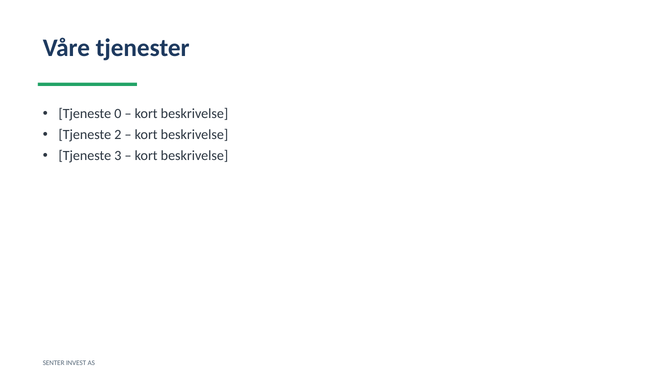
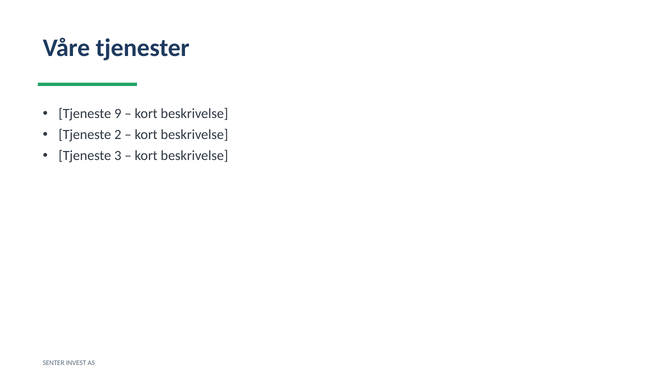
0: 0 -> 9
